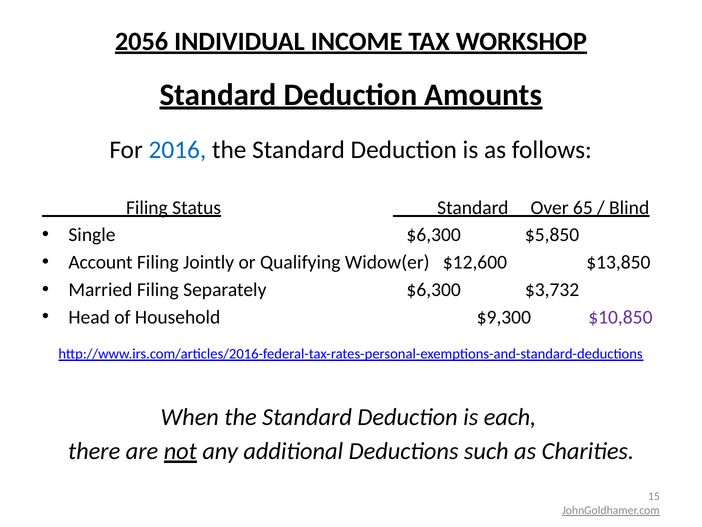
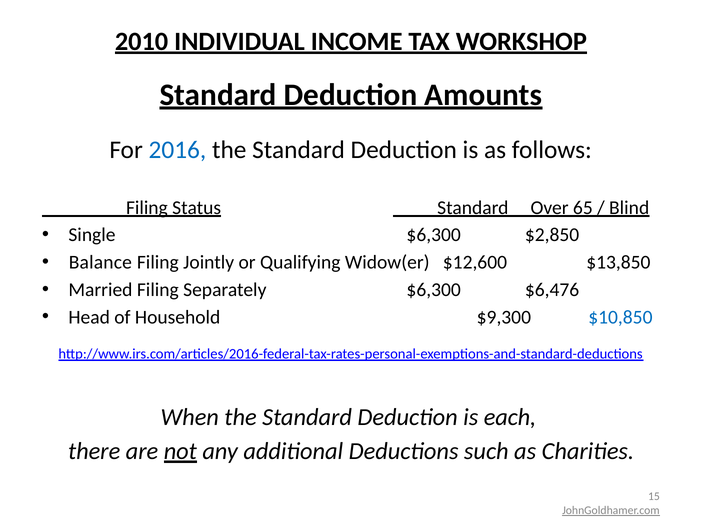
2056: 2056 -> 2010
$5,850: $5,850 -> $2,850
Account: Account -> Balance
$3,732: $3,732 -> $6,476
$10,850 colour: purple -> blue
